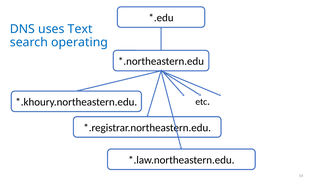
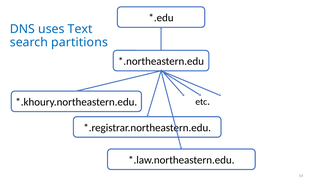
operating: operating -> partitions
